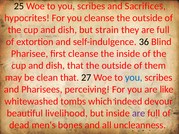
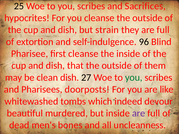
36: 36 -> 96
clean that: that -> dish
you at (134, 78) colour: blue -> green
perceiving: perceiving -> doorposts
livelihood: livelihood -> murdered
